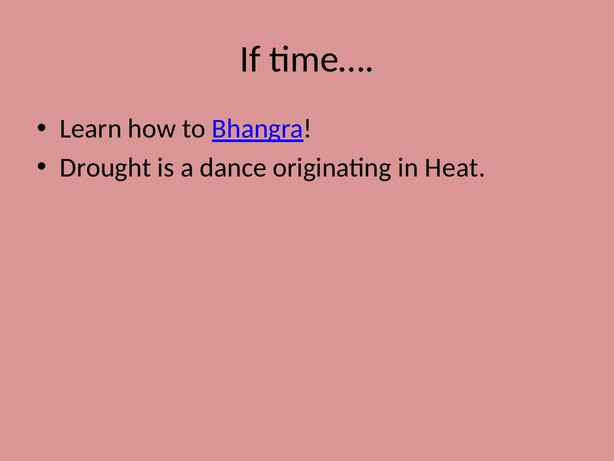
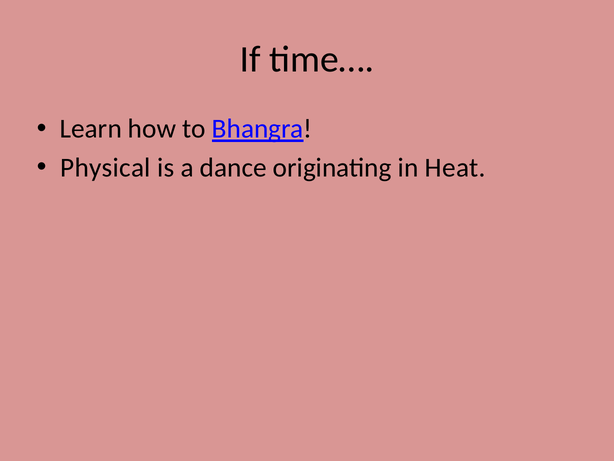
Drought: Drought -> Physical
